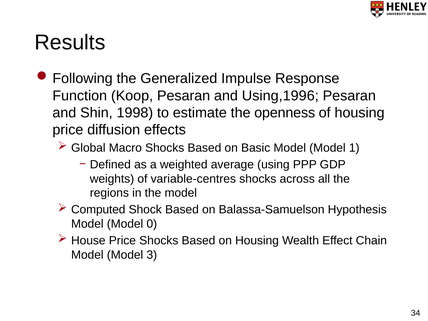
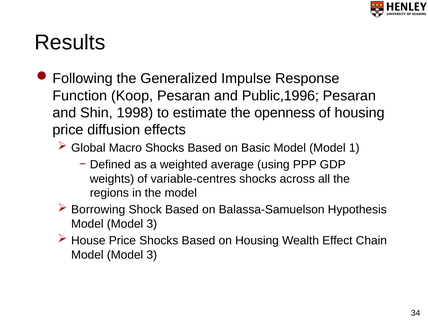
Using,1996: Using,1996 -> Public,1996
Computed: Computed -> Borrowing
0 at (152, 224): 0 -> 3
